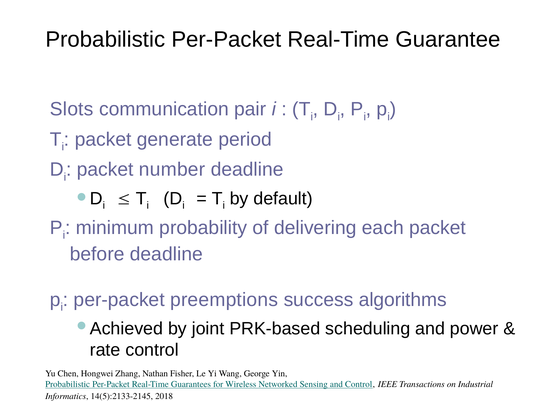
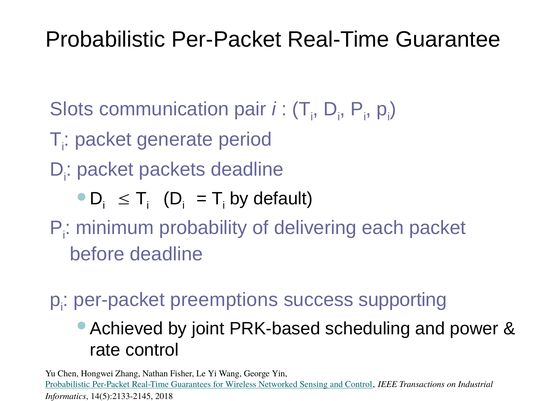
number: number -> packets
algorithms: algorithms -> supporting
